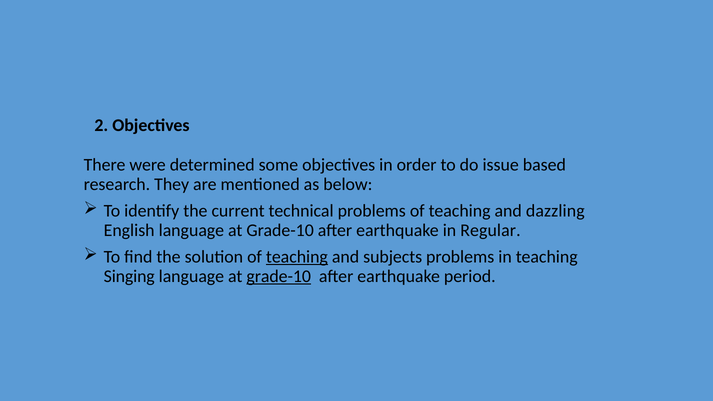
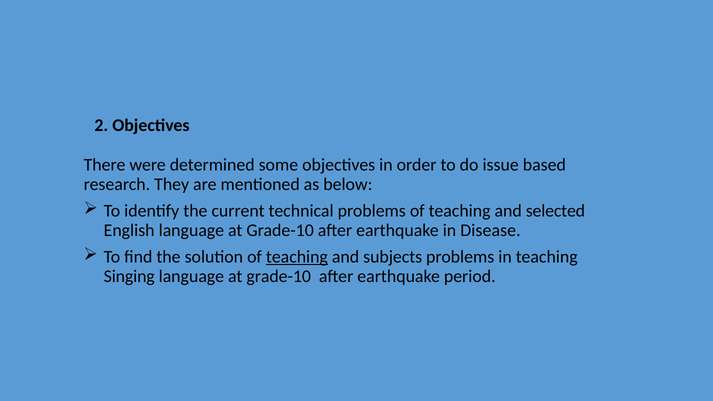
dazzling: dazzling -> selected
Regular: Regular -> Disease
grade-10 at (279, 276) underline: present -> none
